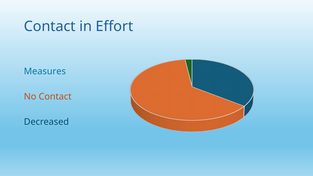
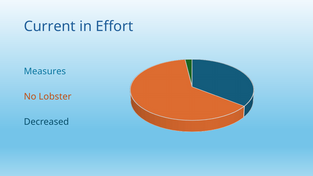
Contact at (50, 26): Contact -> Current
No Contact: Contact -> Lobster
